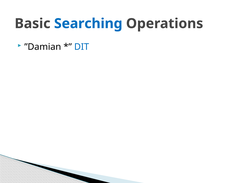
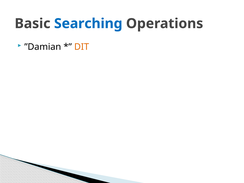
DIT colour: blue -> orange
